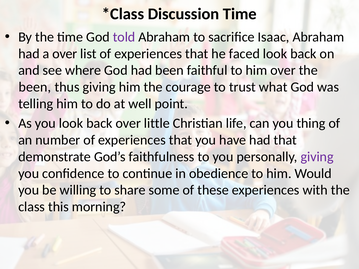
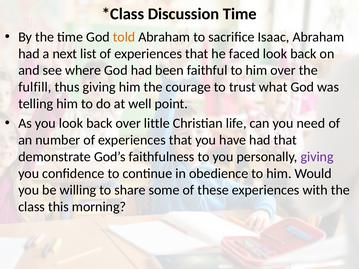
told colour: purple -> orange
a over: over -> next
been at (35, 87): been -> fulfill
thing: thing -> need
